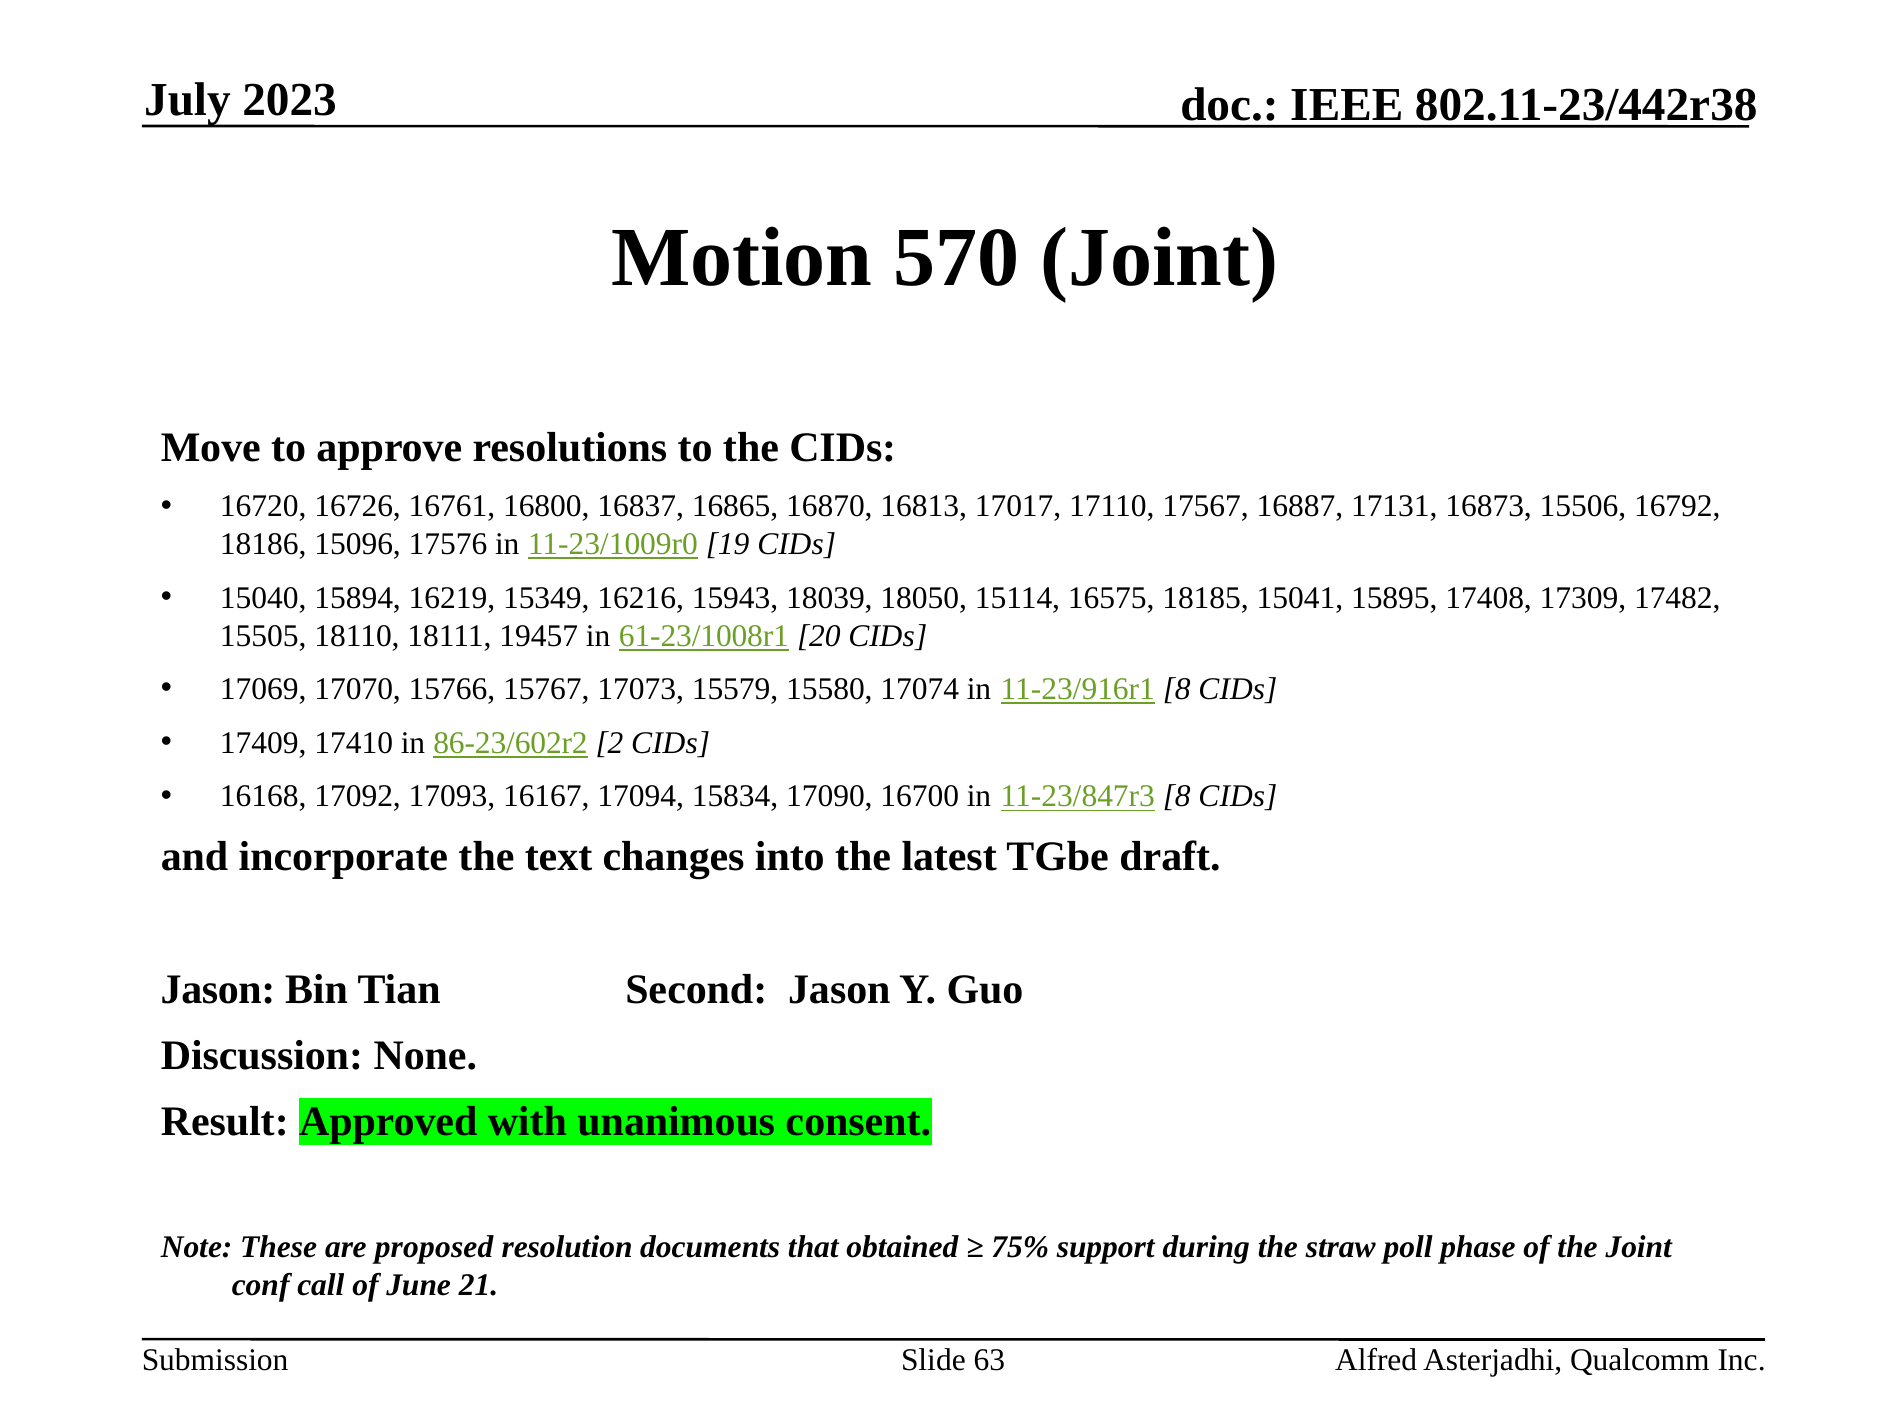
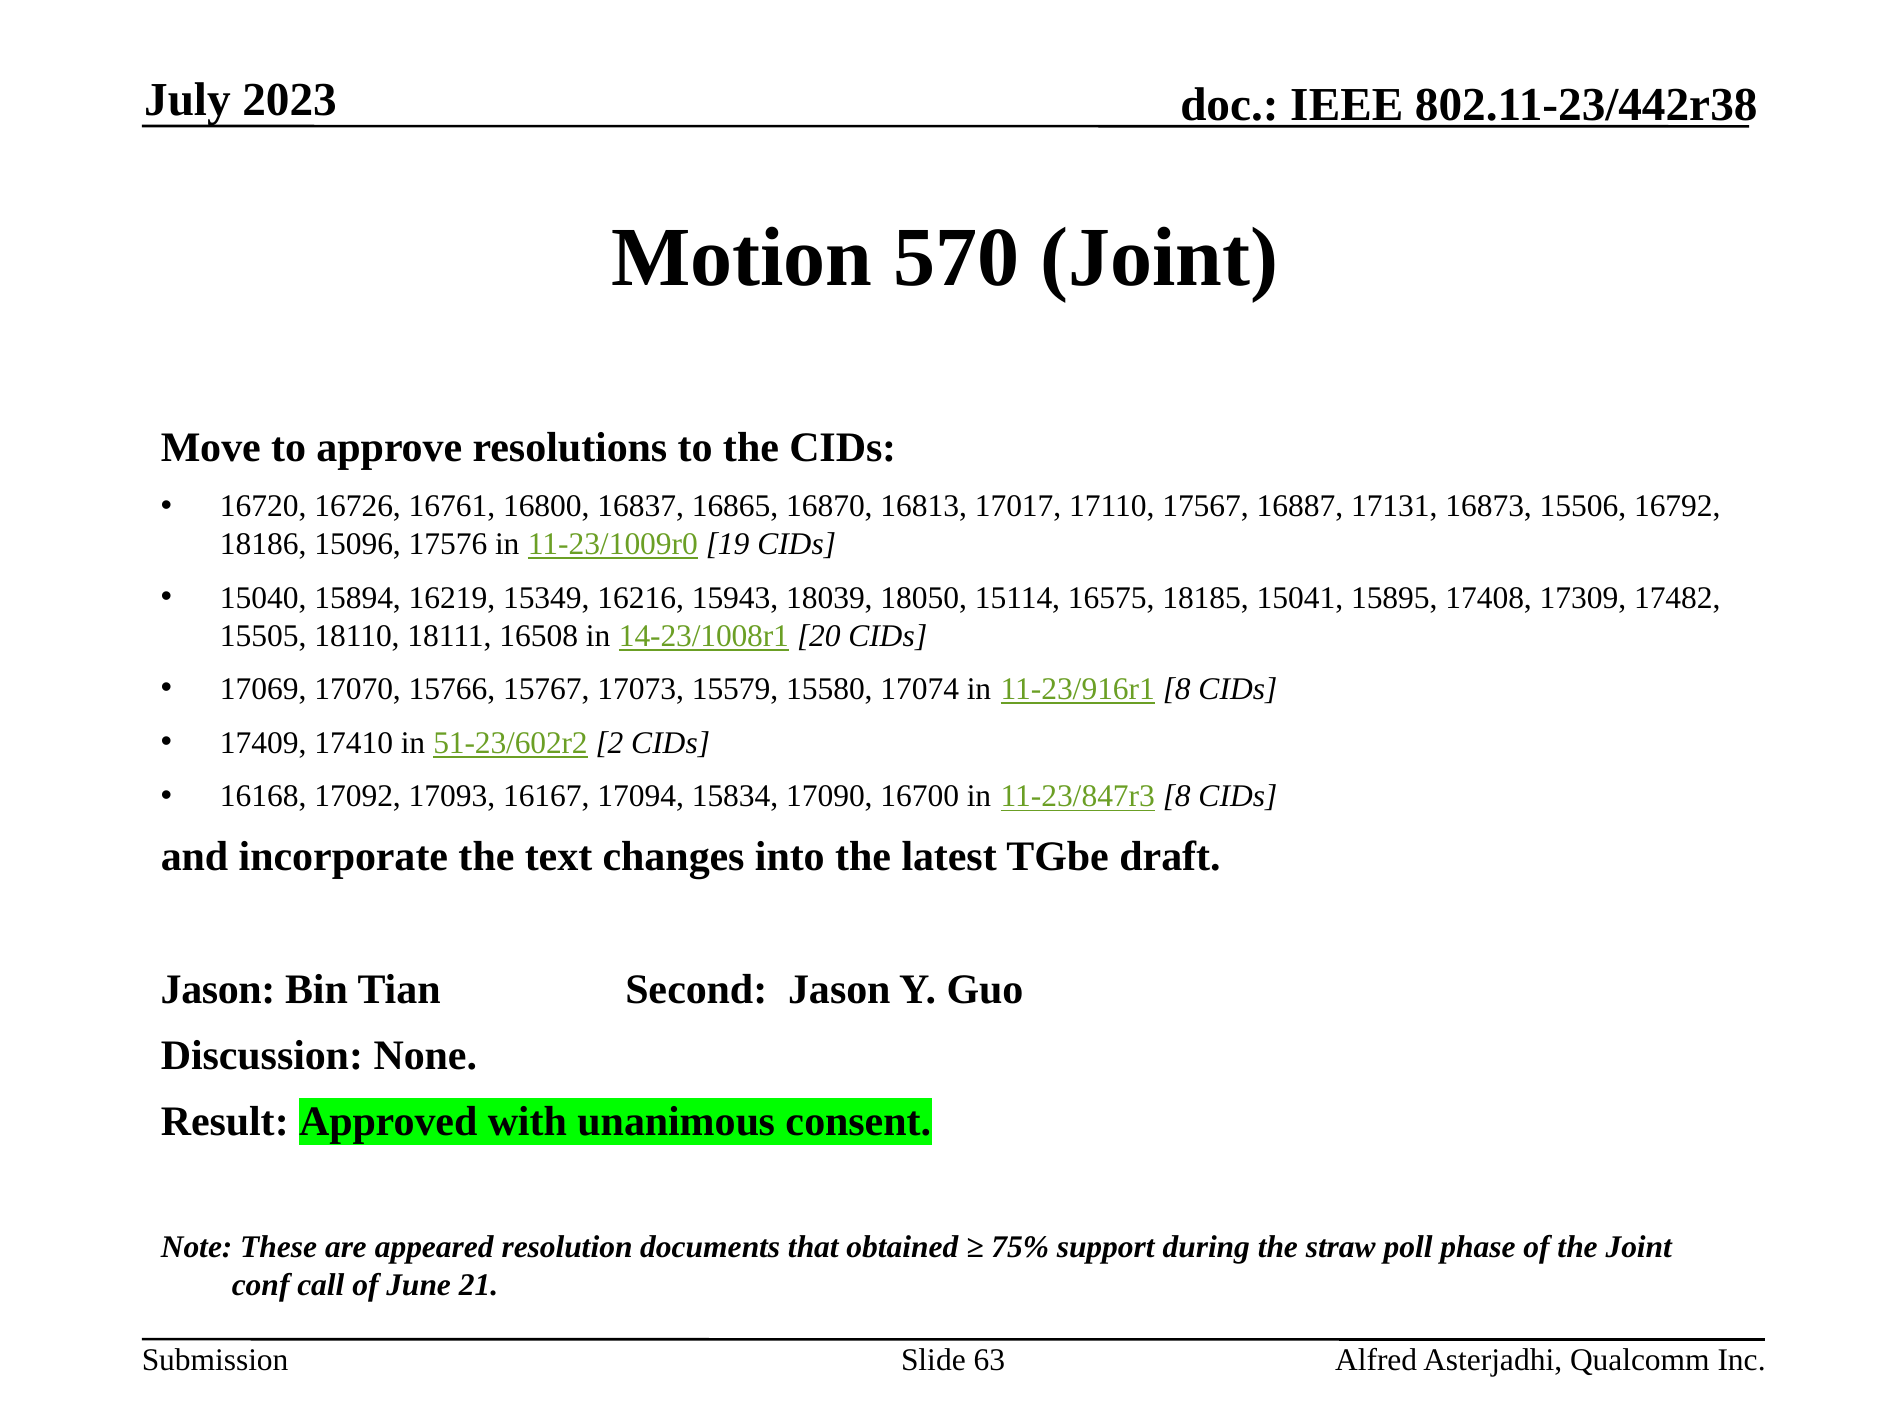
19457: 19457 -> 16508
61-23/1008r1: 61-23/1008r1 -> 14-23/1008r1
86-23/602r2: 86-23/602r2 -> 51-23/602r2
proposed: proposed -> appeared
